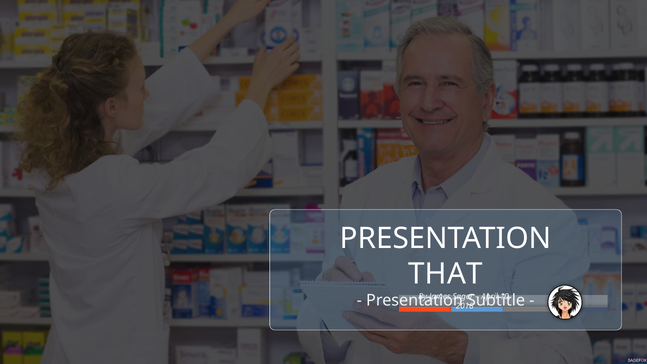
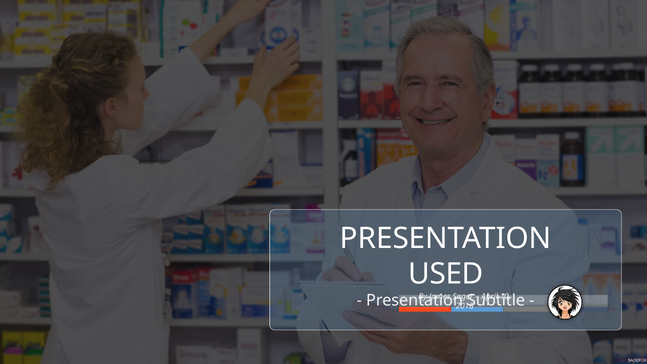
THAT: THAT -> USED
